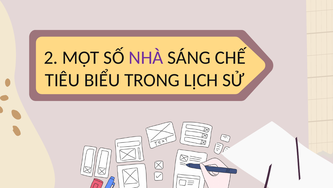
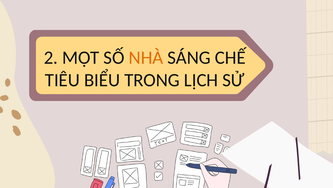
NHÀ colour: purple -> orange
